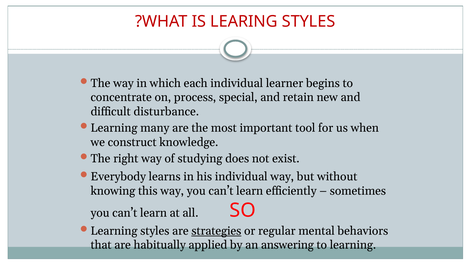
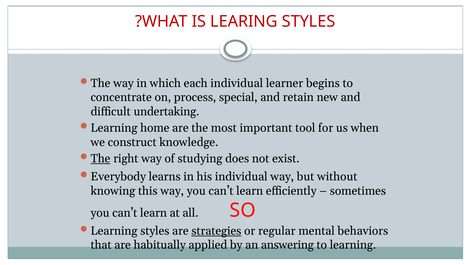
disturbance: disturbance -> undertaking
many: many -> home
The at (101, 159) underline: none -> present
